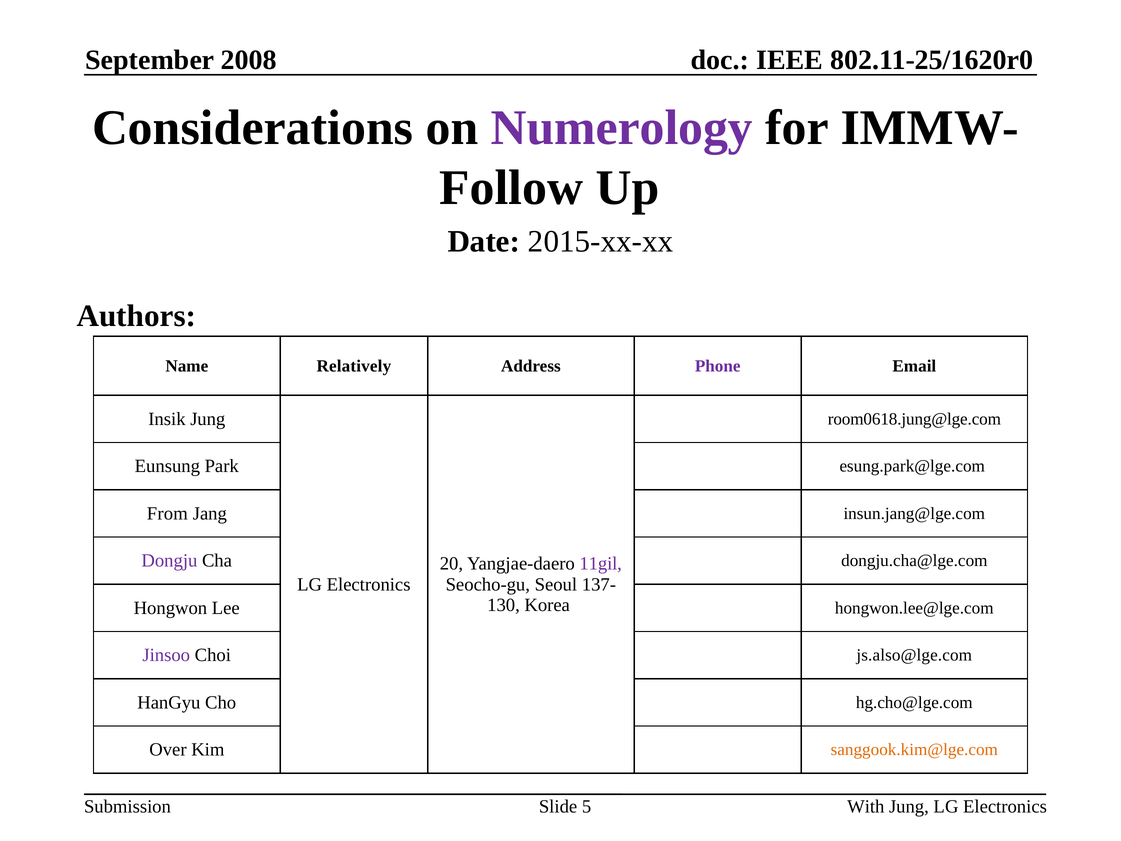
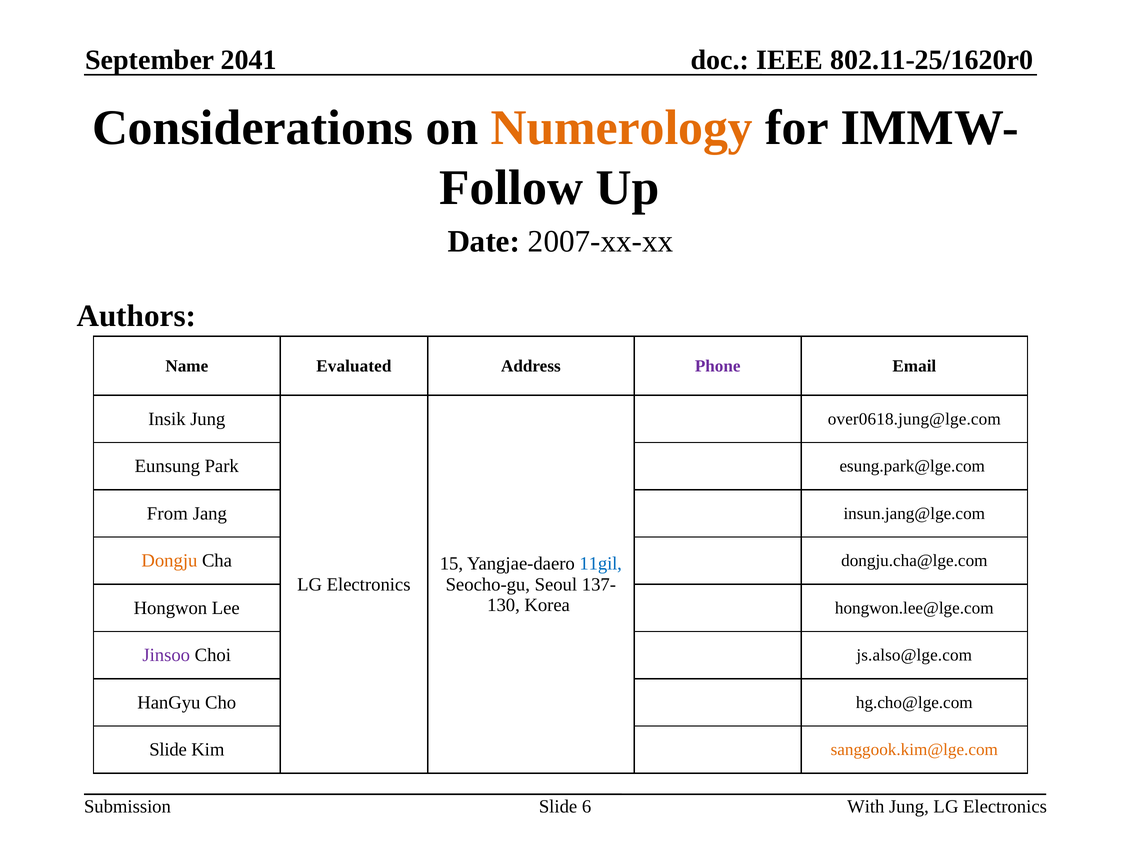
2008: 2008 -> 2041
Numerology colour: purple -> orange
2015-xx-xx: 2015-xx-xx -> 2007-xx-xx
Relatively: Relatively -> Evaluated
room0618.jung@lge.com: room0618.jung@lge.com -> over0618.jung@lge.com
Dongju colour: purple -> orange
20: 20 -> 15
11gil colour: purple -> blue
Over at (168, 749): Over -> Slide
5: 5 -> 6
